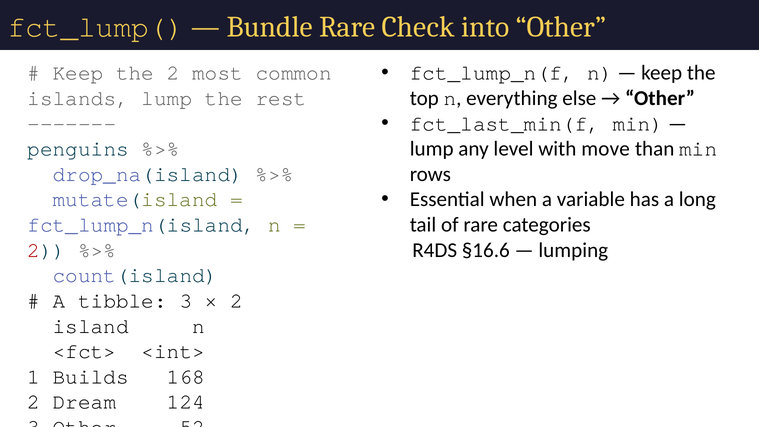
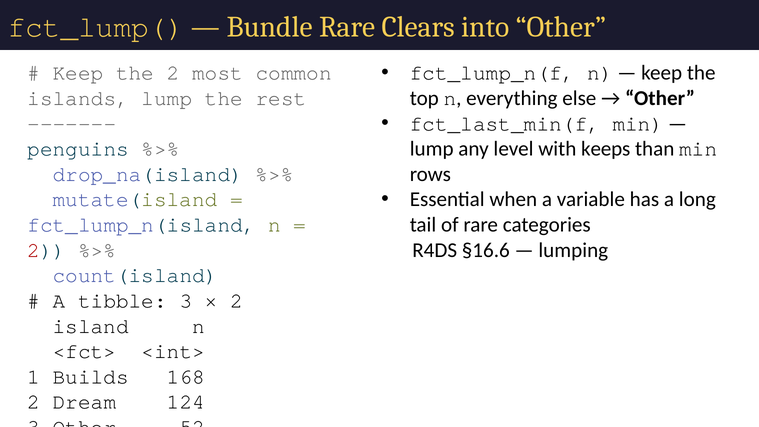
Check: Check -> Clears
move: move -> keeps
